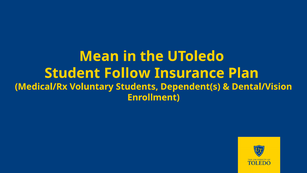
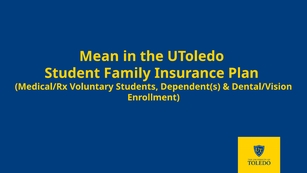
Follow: Follow -> Family
